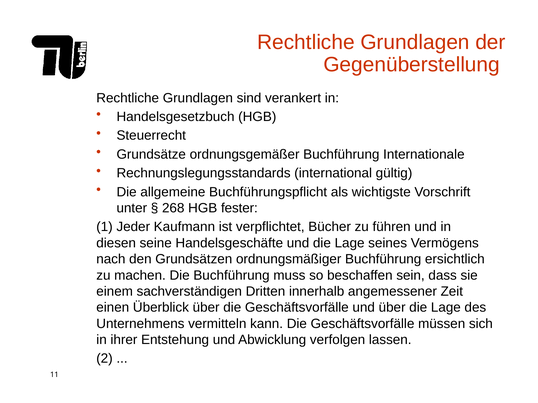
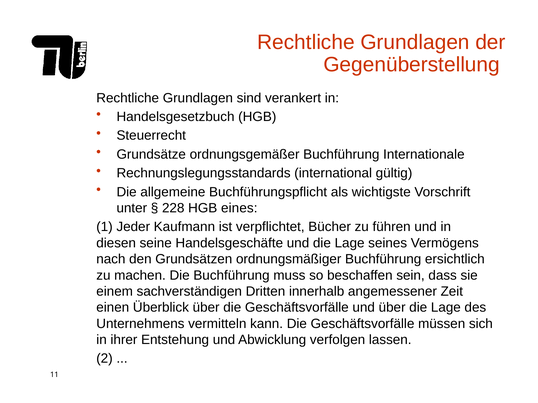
268: 268 -> 228
fester: fester -> eines
